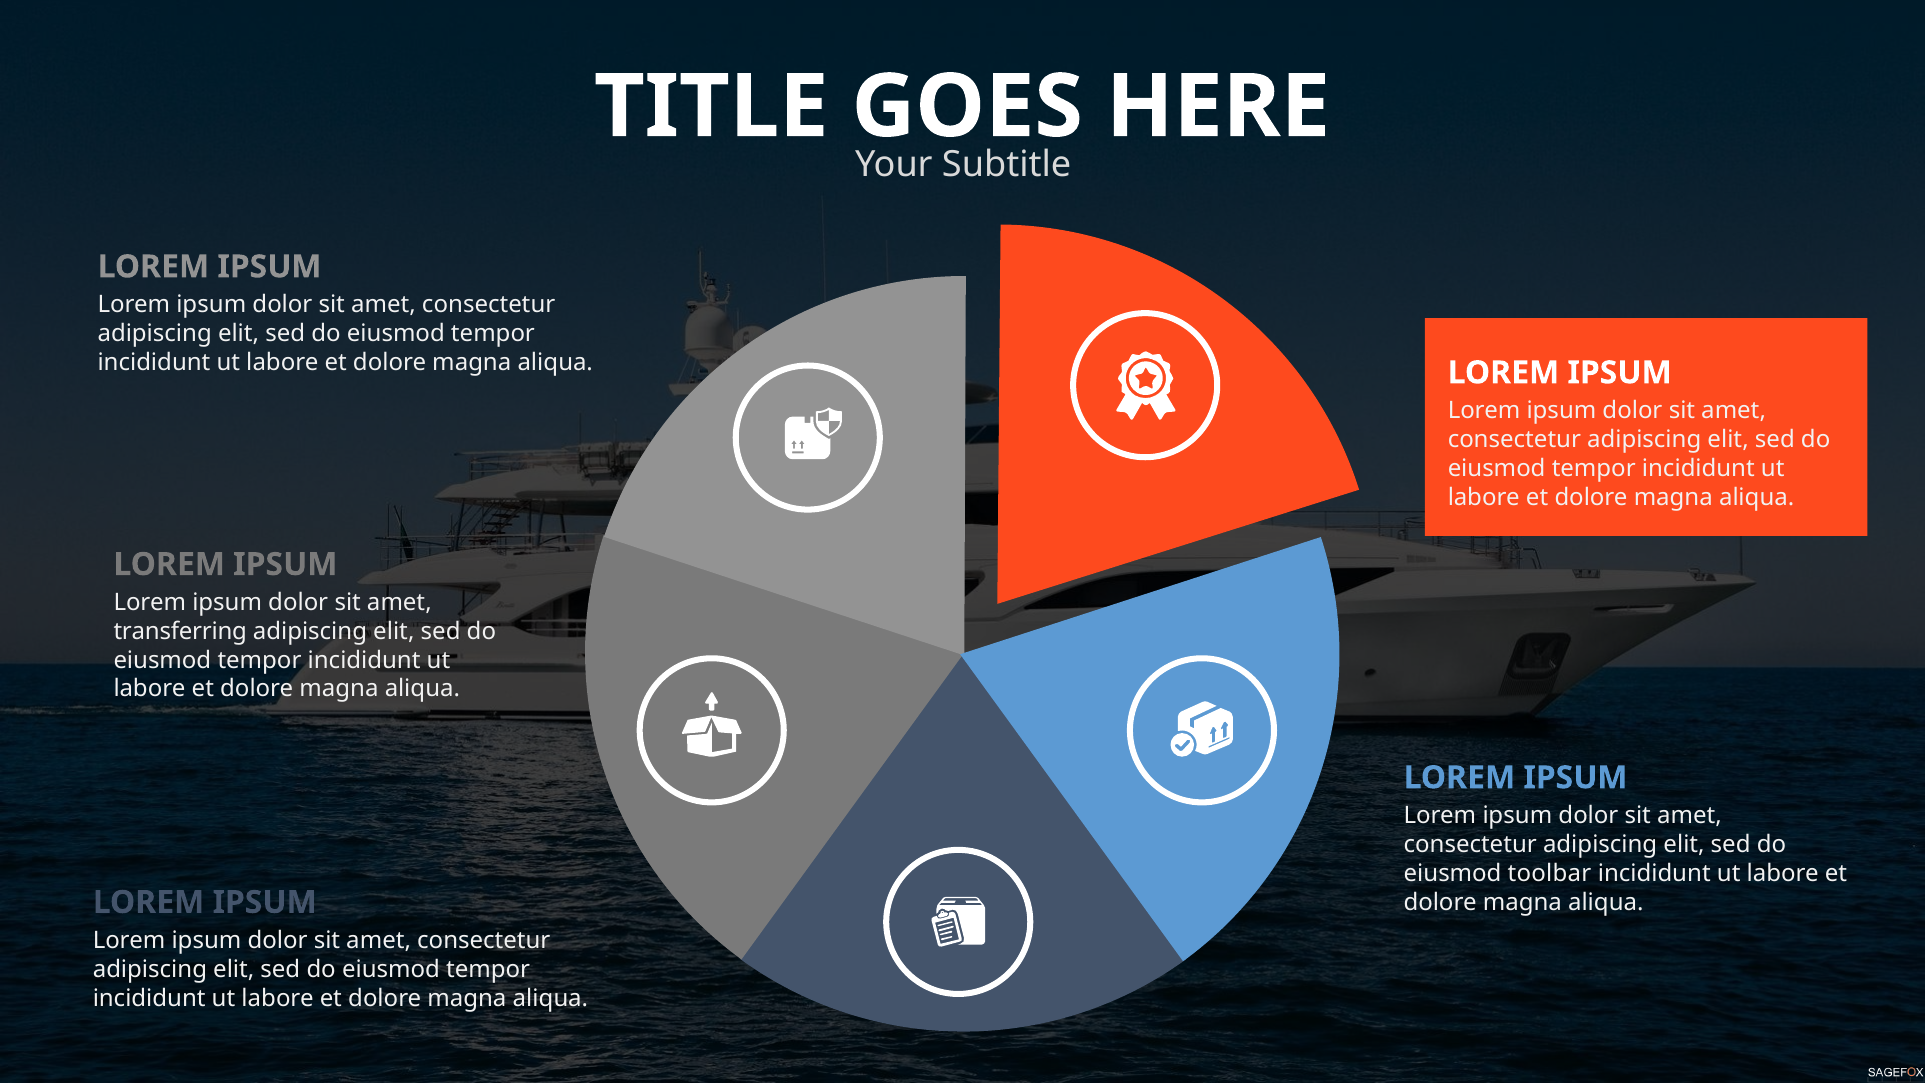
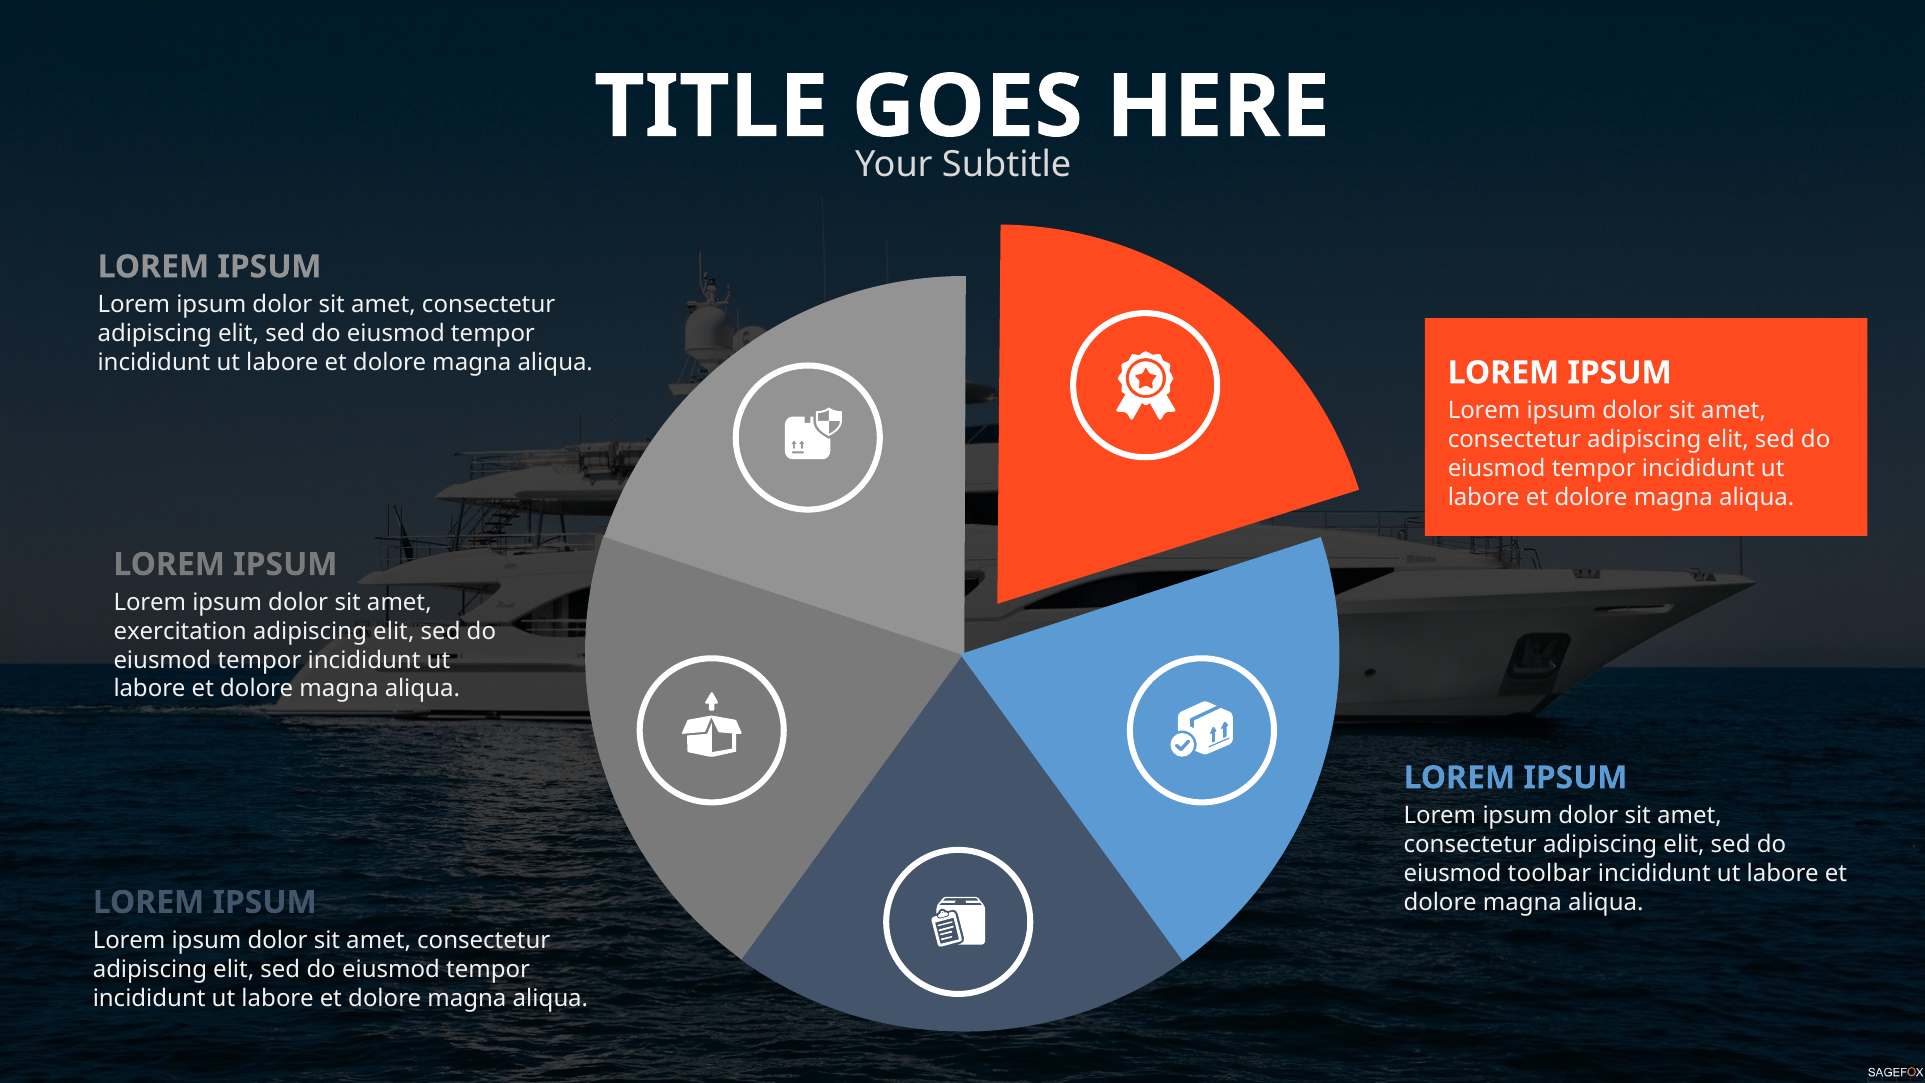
transferring: transferring -> exercitation
